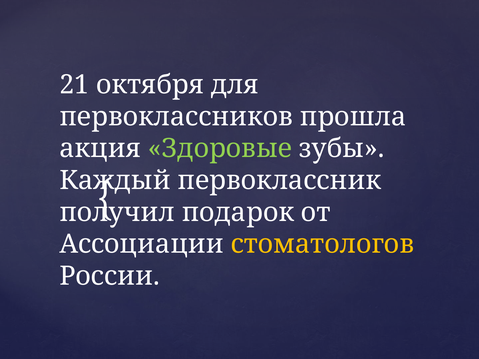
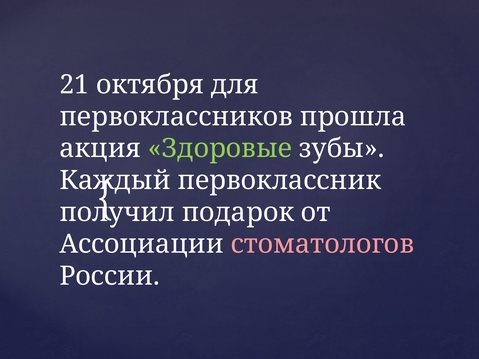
стоматологов colour: yellow -> pink
